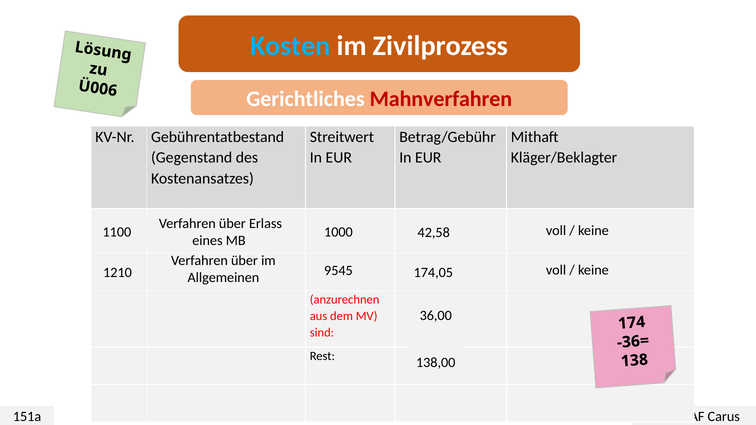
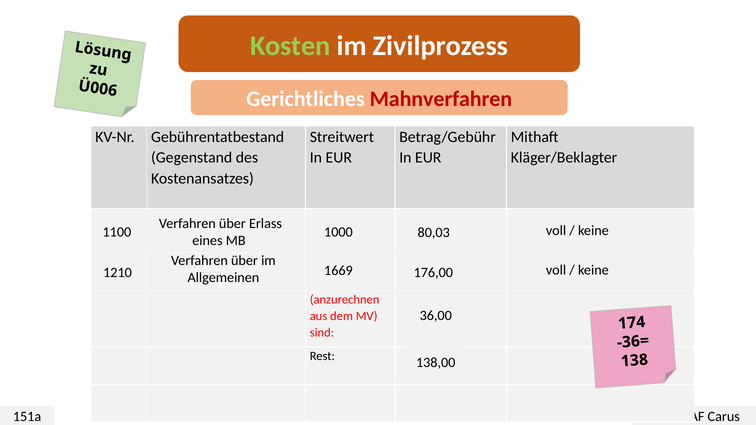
Kosten colour: light blue -> light green
42,58: 42,58 -> 80,03
174,05: 174,05 -> 176,00
9545: 9545 -> 1669
